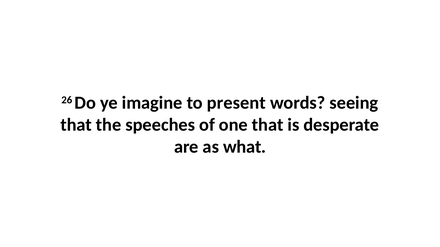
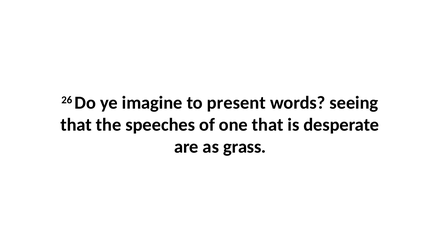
what: what -> grass
